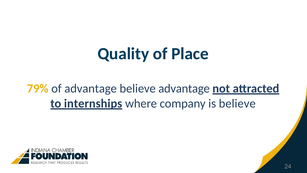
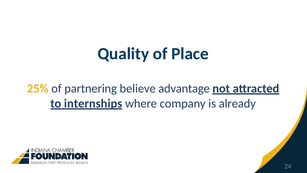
79%: 79% -> 25%
of advantage: advantage -> partnering
is believe: believe -> already
